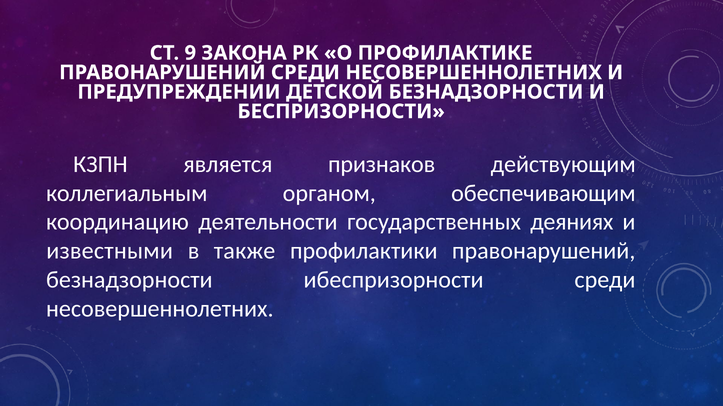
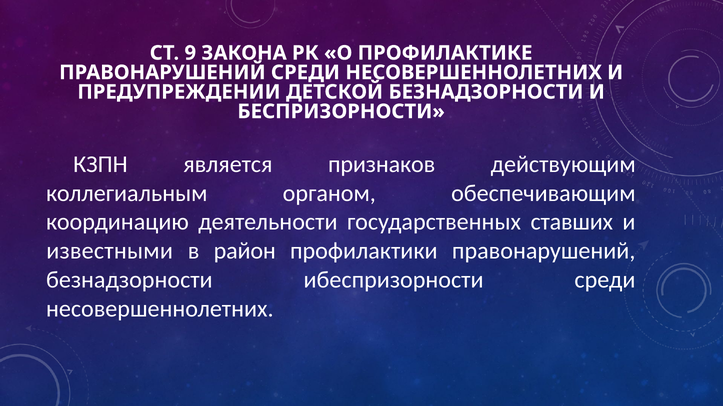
деяниях: деяниях -> ставших
также: также -> район
